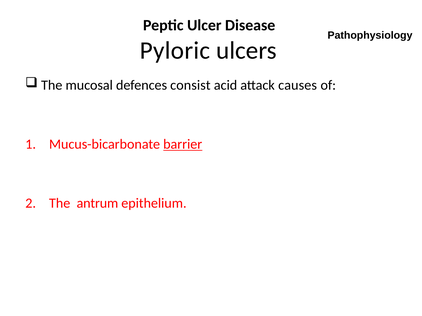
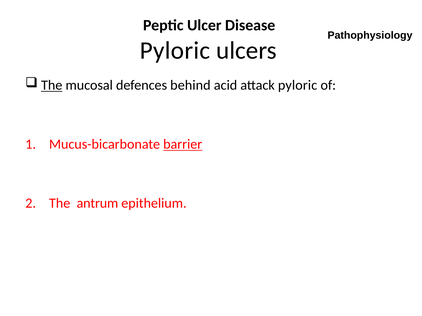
The at (52, 85) underline: none -> present
consist: consist -> behind
attack causes: causes -> pyloric
